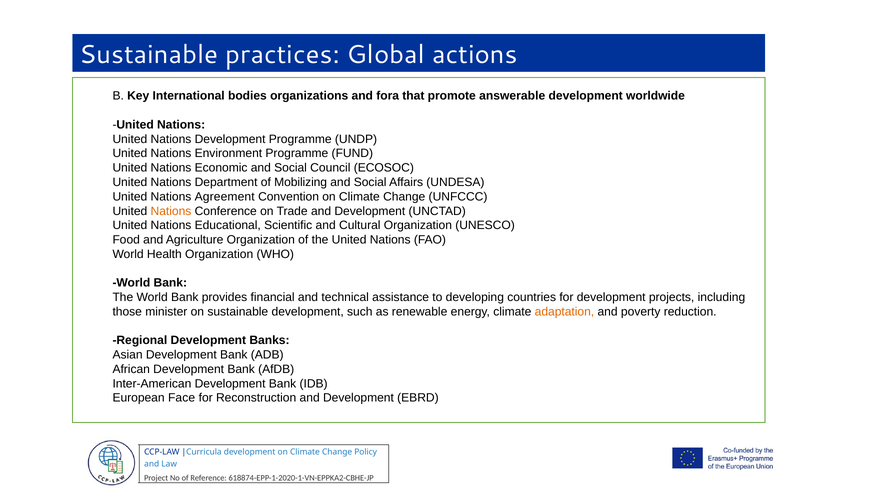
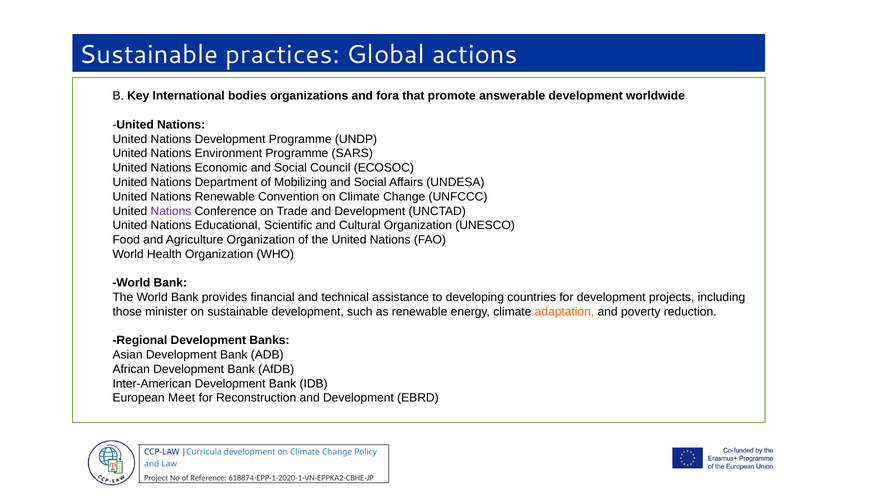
FUND: FUND -> SARS
Nations Agreement: Agreement -> Renewable
Nations at (171, 211) colour: orange -> purple
Face: Face -> Meet
